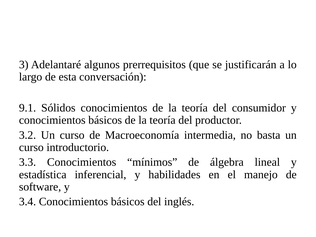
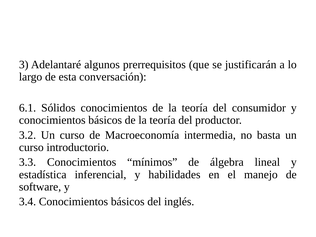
9.1: 9.1 -> 6.1
